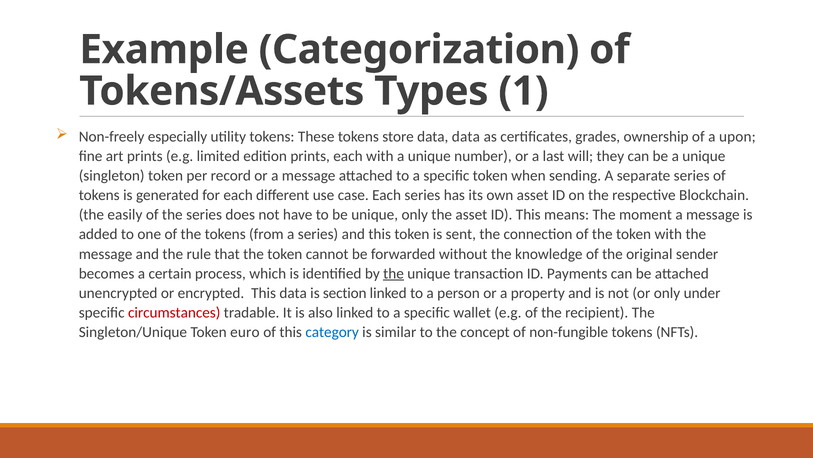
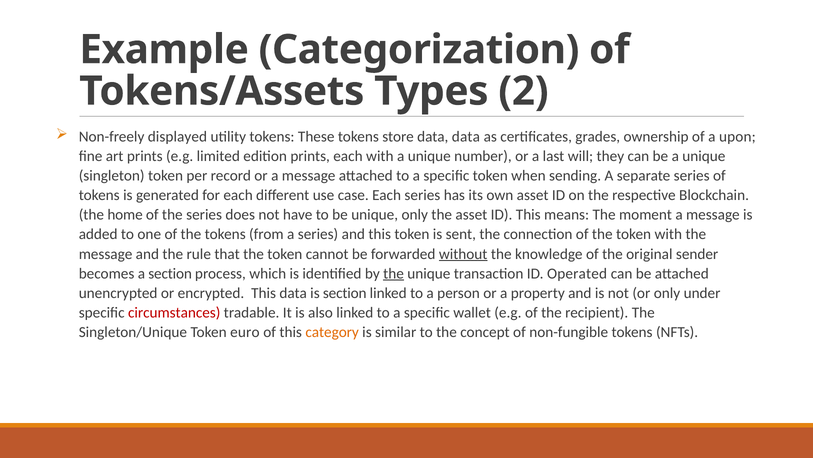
1: 1 -> 2
especially: especially -> displayed
easily: easily -> home
without underline: none -> present
a certain: certain -> section
Payments: Payments -> Operated
category colour: blue -> orange
